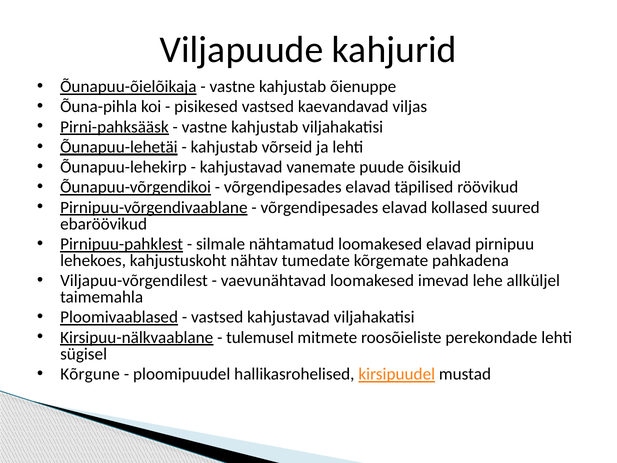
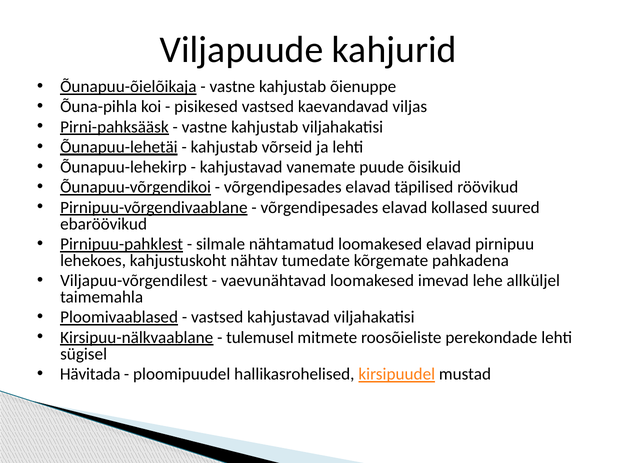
Kõrgune: Kõrgune -> Hävitada
